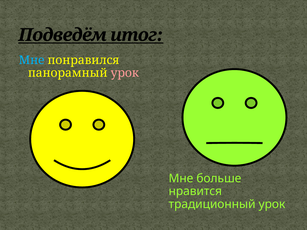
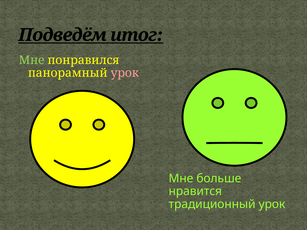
Мне at (32, 60) colour: light blue -> light green
